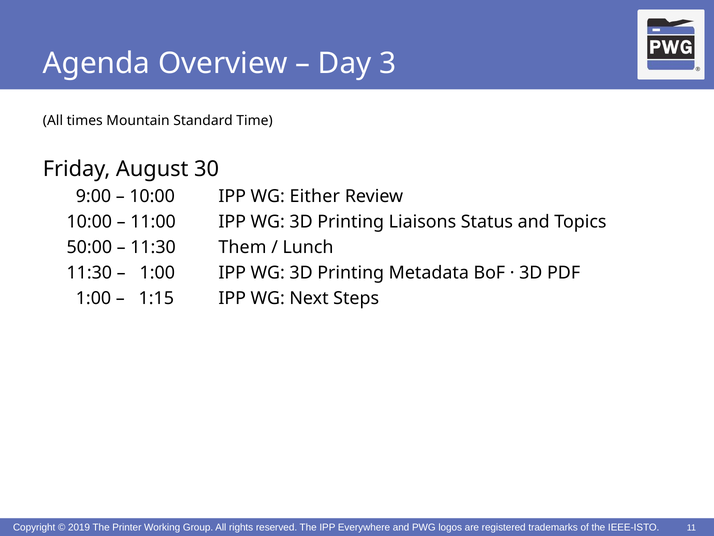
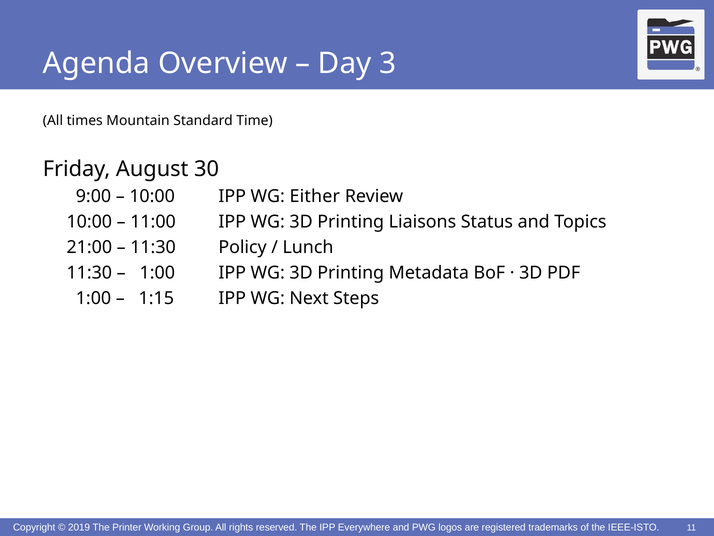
50:00: 50:00 -> 21:00
Them: Them -> Policy
